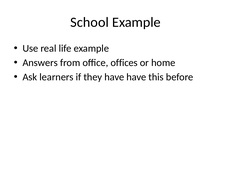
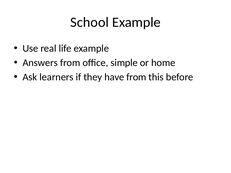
offices: offices -> simple
have have: have -> from
